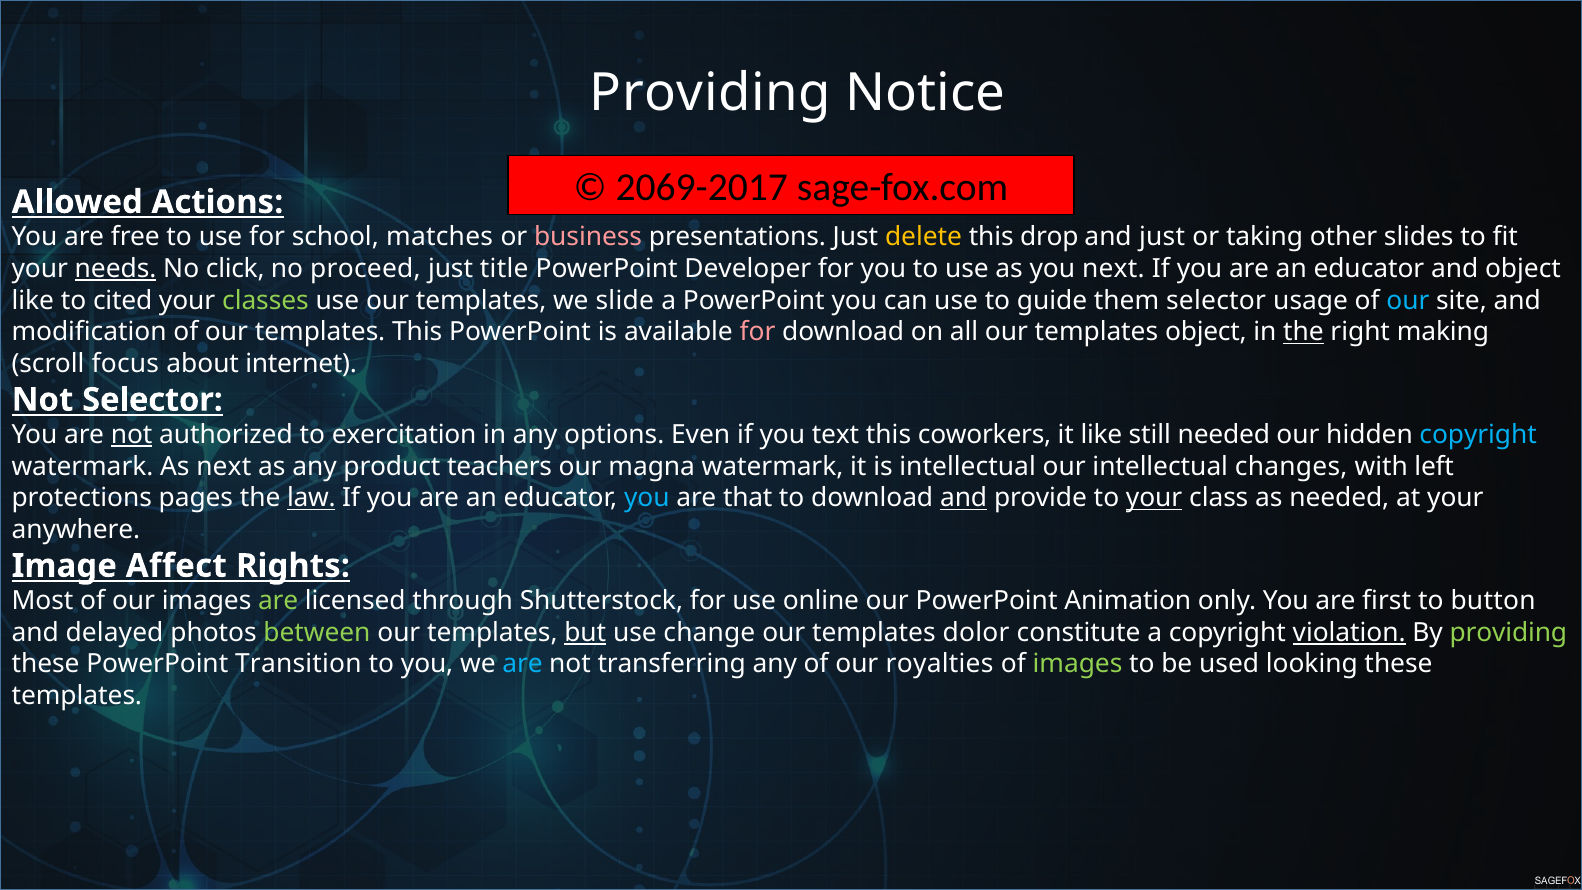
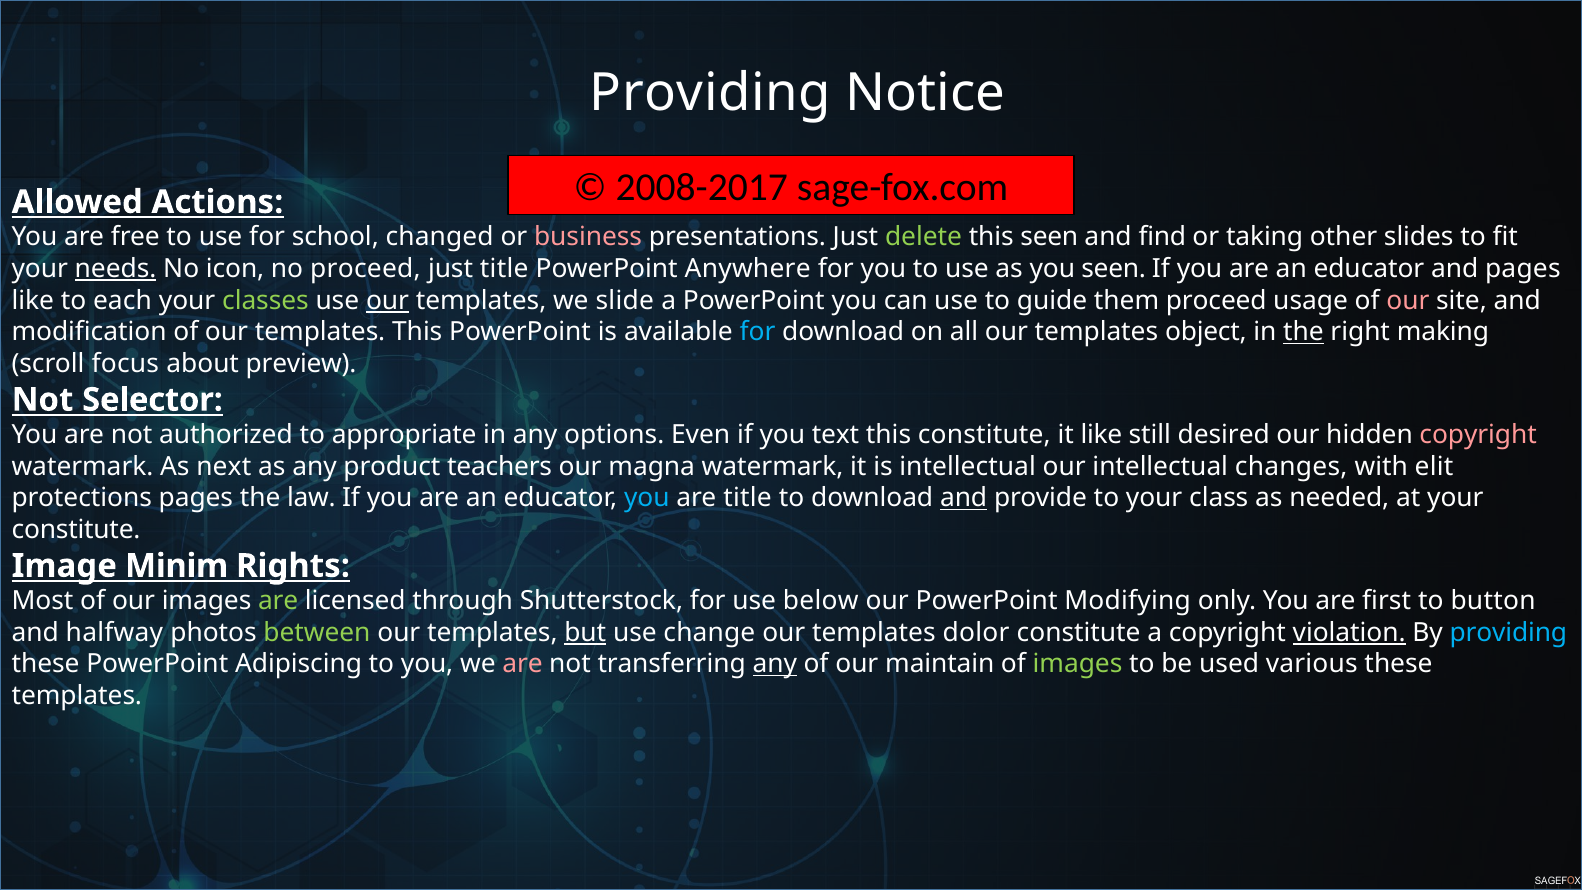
2069-2017: 2069-2017 -> 2008-2017
matches: matches -> changed
delete colour: yellow -> light green
this drop: drop -> seen
and just: just -> find
click: click -> icon
Developer: Developer -> Anywhere
you next: next -> seen
and object: object -> pages
cited: cited -> each
our at (388, 300) underline: none -> present
them selector: selector -> proceed
our at (1408, 300) colour: light blue -> pink
for at (757, 332) colour: pink -> light blue
internet: internet -> preview
not at (132, 435) underline: present -> none
exercitation: exercitation -> appropriate
this coworkers: coworkers -> constitute
still needed: needed -> desired
copyright at (1478, 435) colour: light blue -> pink
left: left -> elit
law underline: present -> none
are that: that -> title
your at (1154, 498) underline: present -> none
anywhere at (76, 530): anywhere -> constitute
Affect: Affect -> Minim
online: online -> below
Animation: Animation -> Modifying
delayed: delayed -> halfway
providing at (1508, 633) colour: light green -> light blue
Transition: Transition -> Adipiscing
are at (523, 664) colour: light blue -> pink
any at (775, 664) underline: none -> present
royalties: royalties -> maintain
looking: looking -> various
